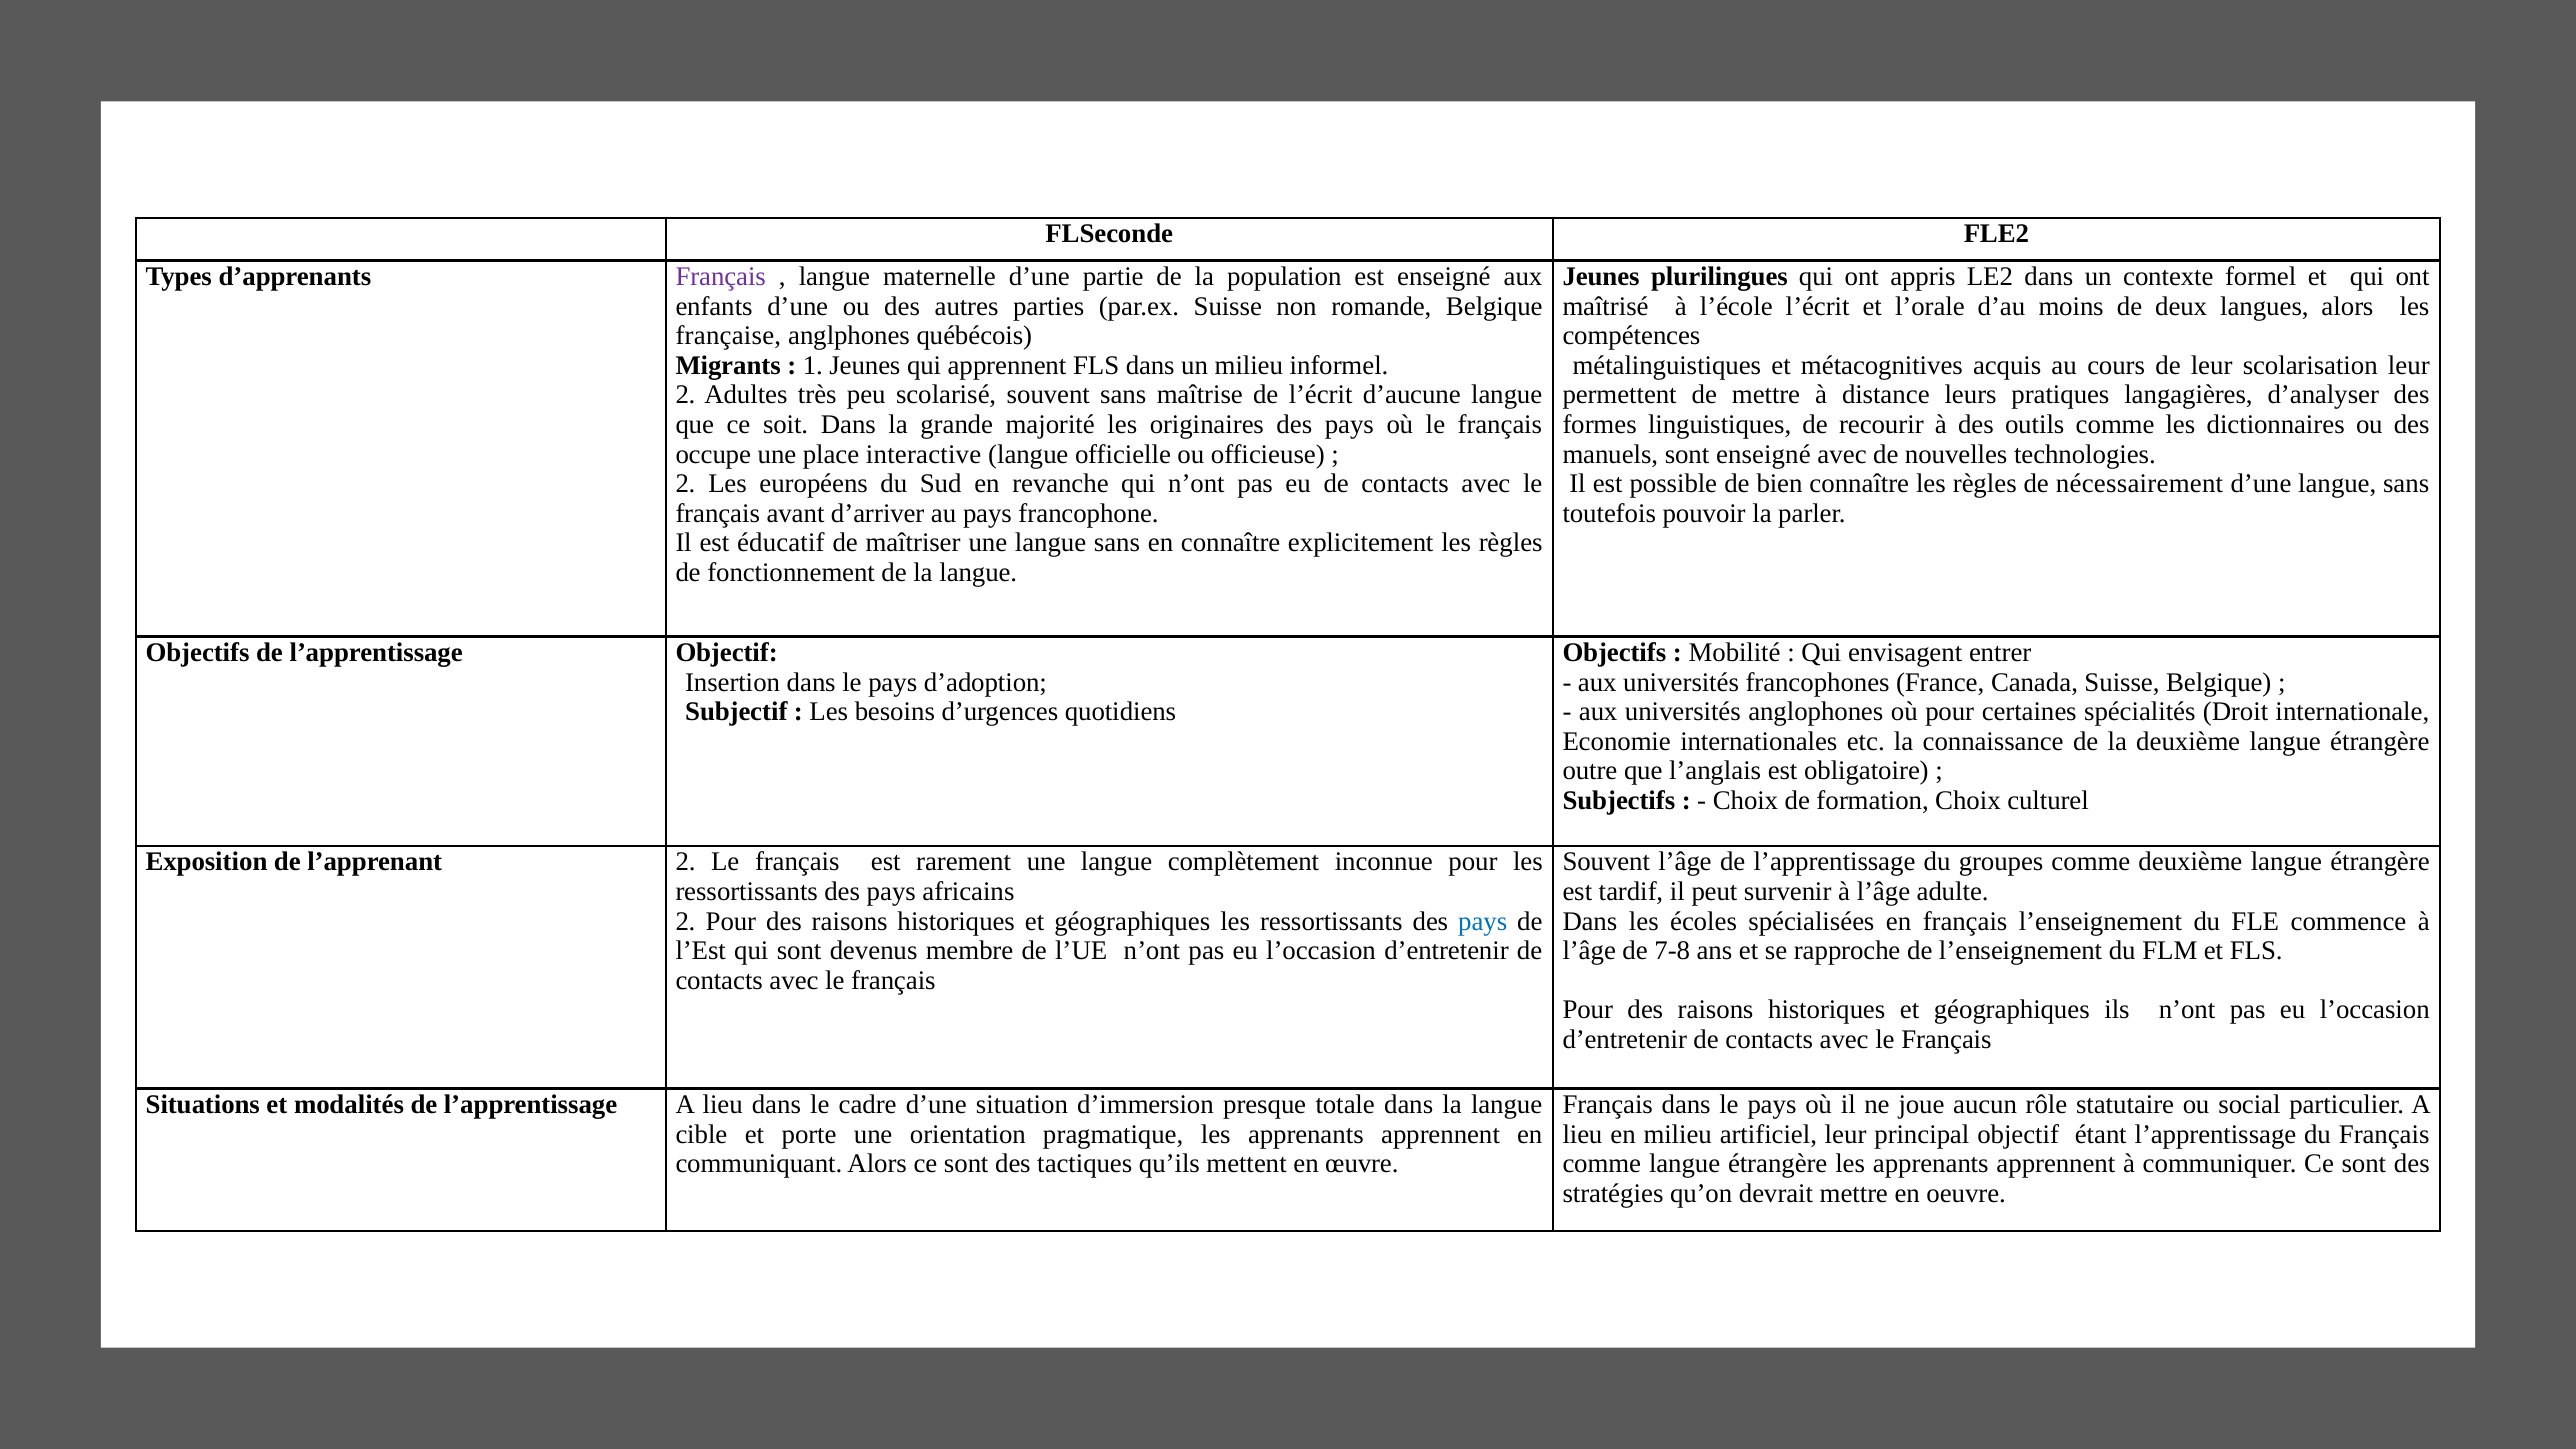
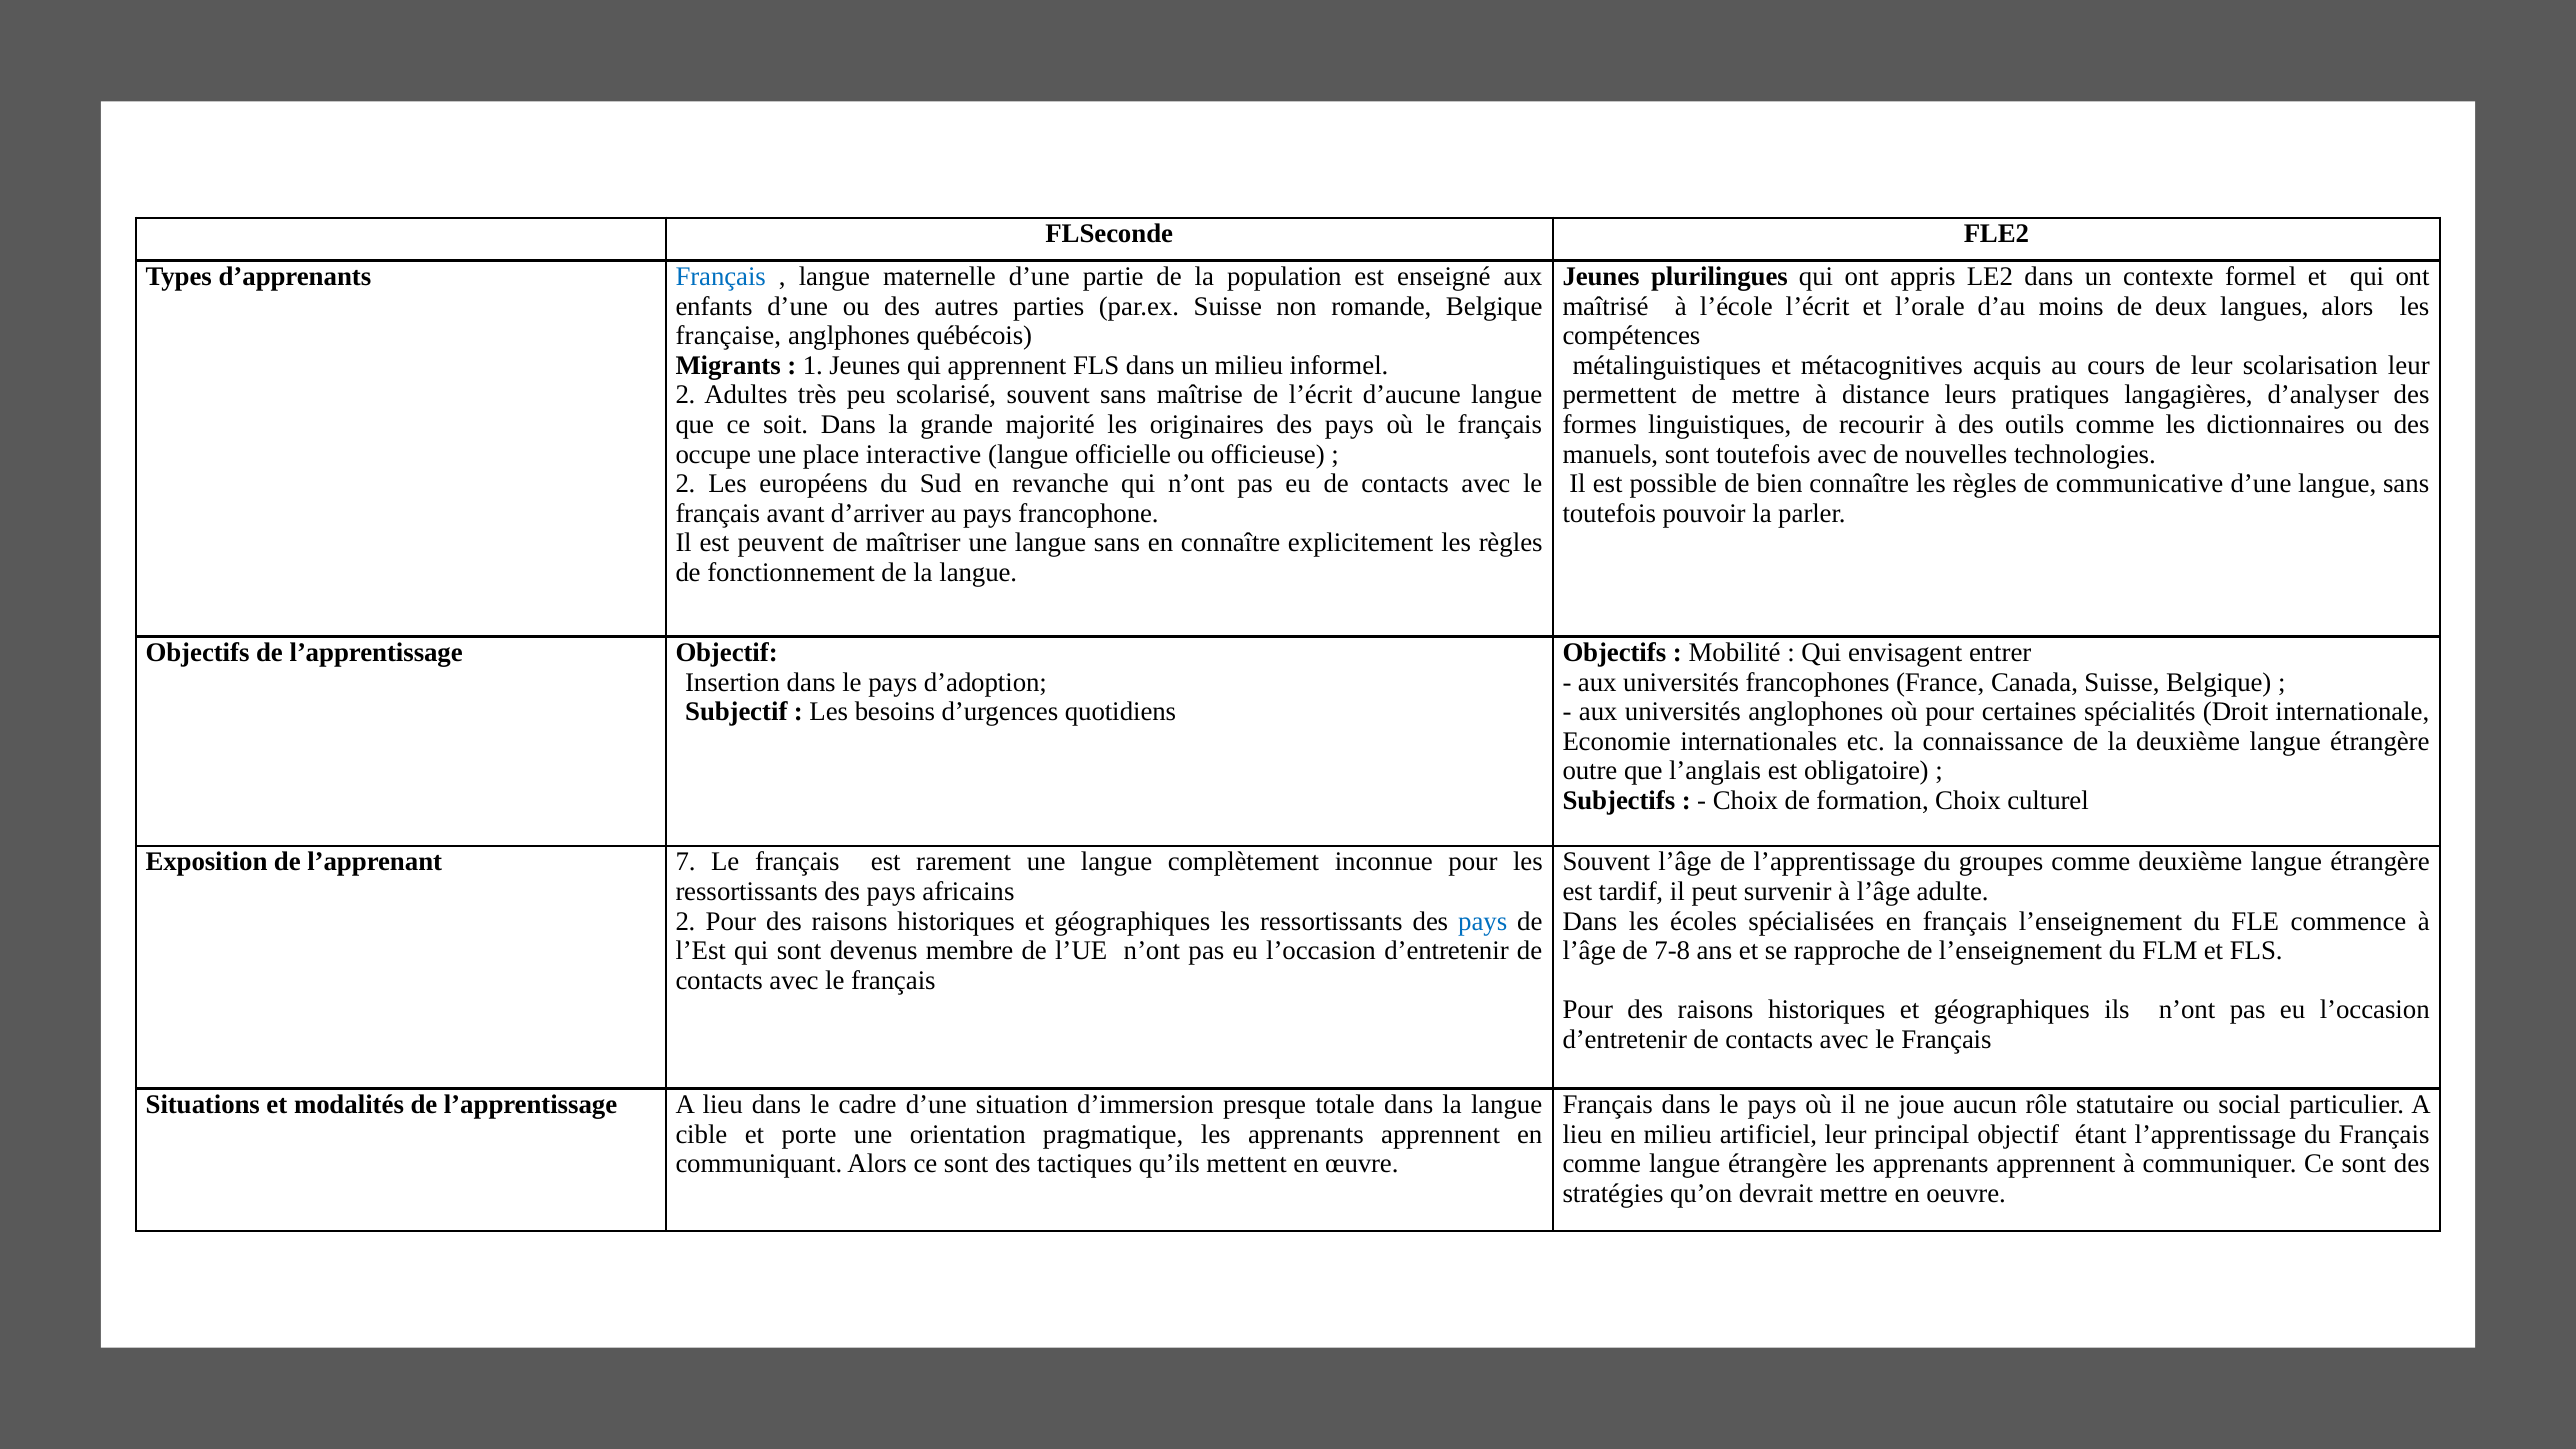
Français at (721, 277) colour: purple -> blue
sont enseigné: enseigné -> toutefois
nécessairement: nécessairement -> communicative
éducatif: éducatif -> peuvent
l’apprenant 2: 2 -> 7
